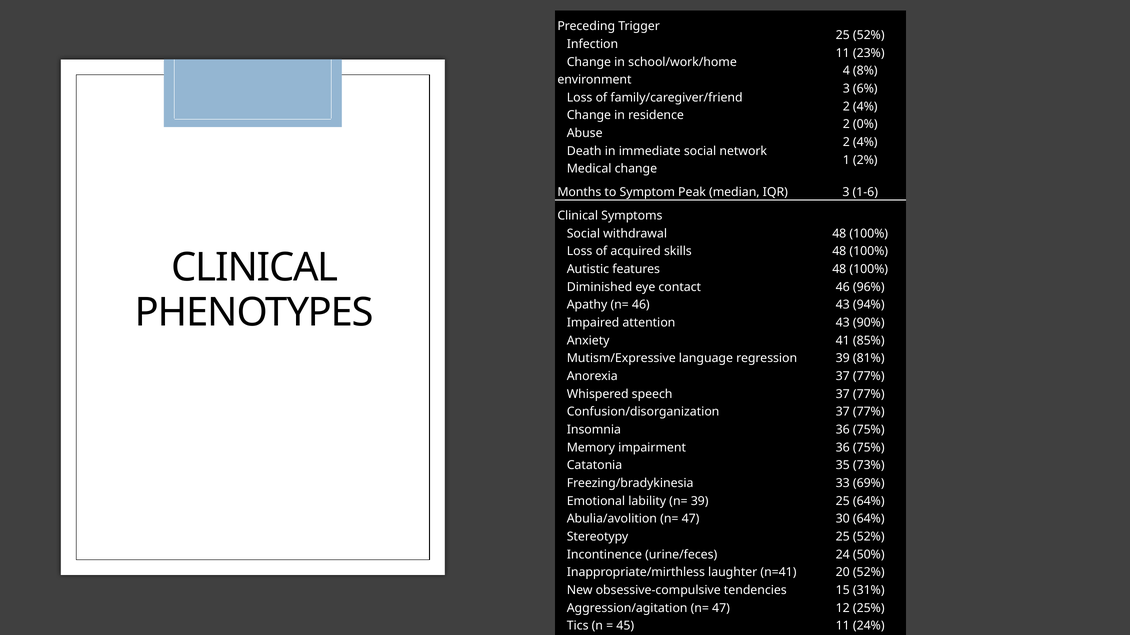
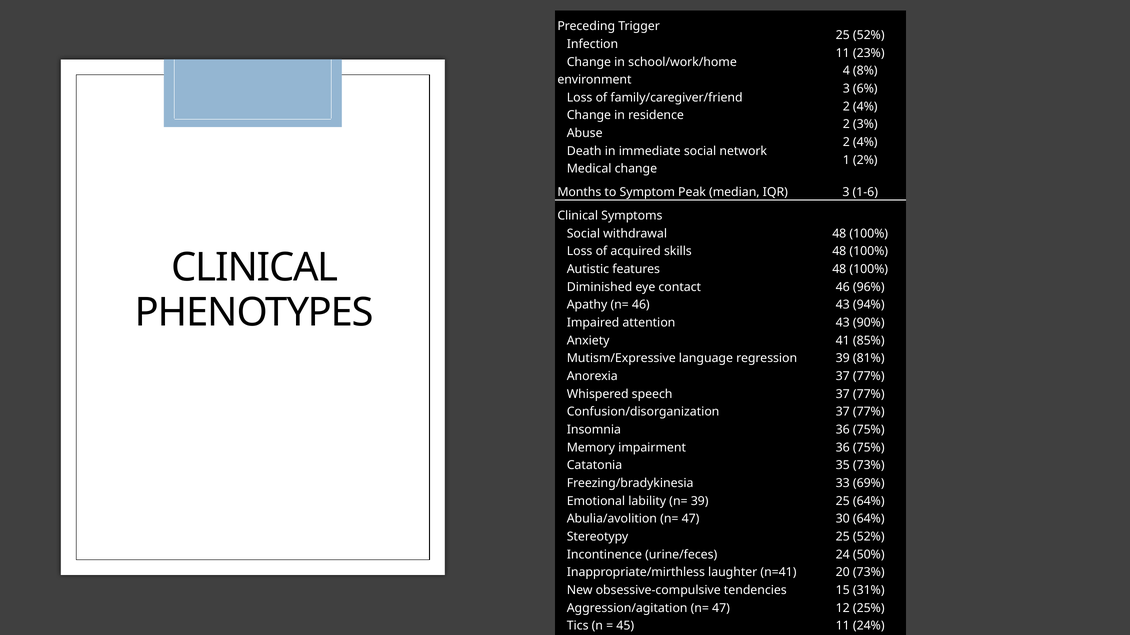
0%: 0% -> 3%
20 52%: 52% -> 73%
